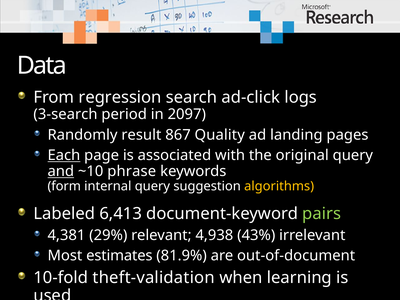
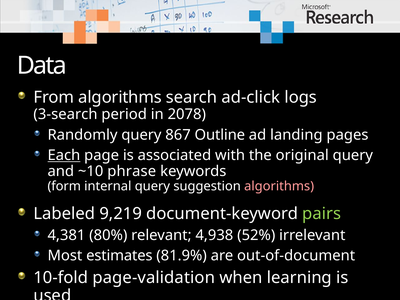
From regression: regression -> algorithms
2097: 2097 -> 2078
Randomly result: result -> query
Quality: Quality -> Outline
and underline: present -> none
algorithms at (279, 186) colour: yellow -> pink
6,413: 6,413 -> 9,219
29%: 29% -> 80%
43%: 43% -> 52%
theft-validation: theft-validation -> page-validation
